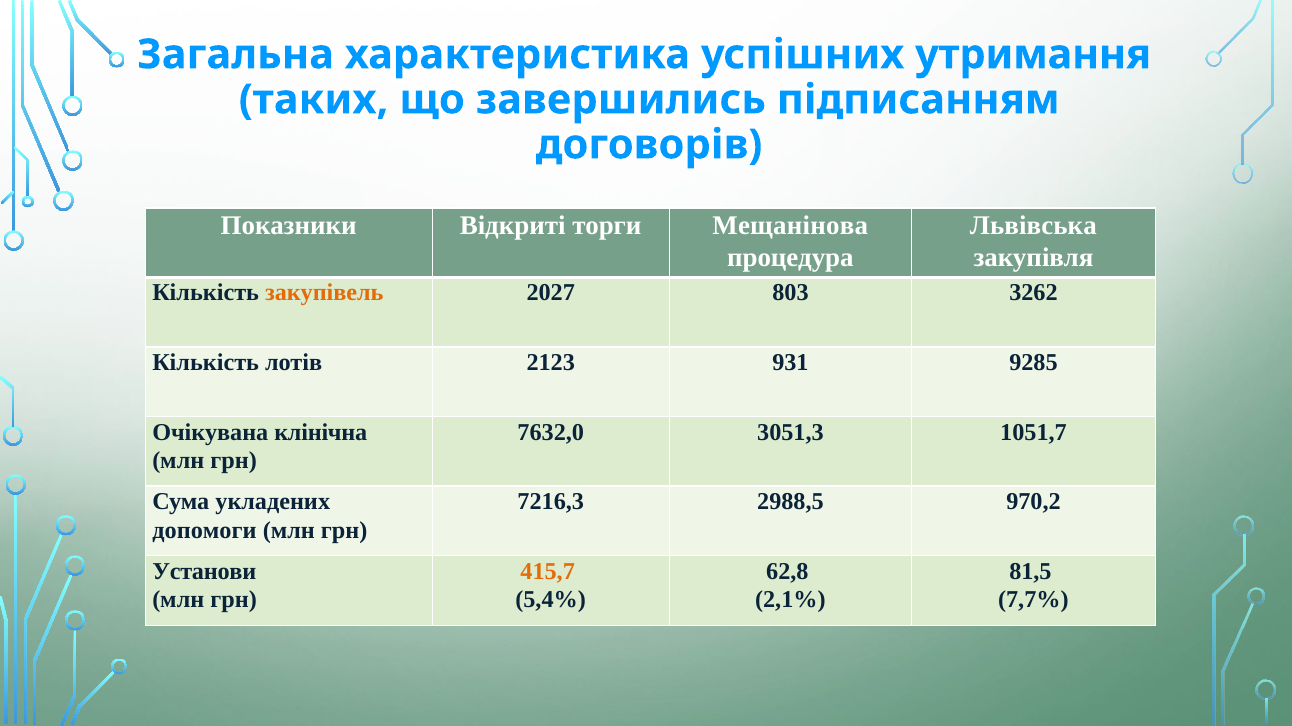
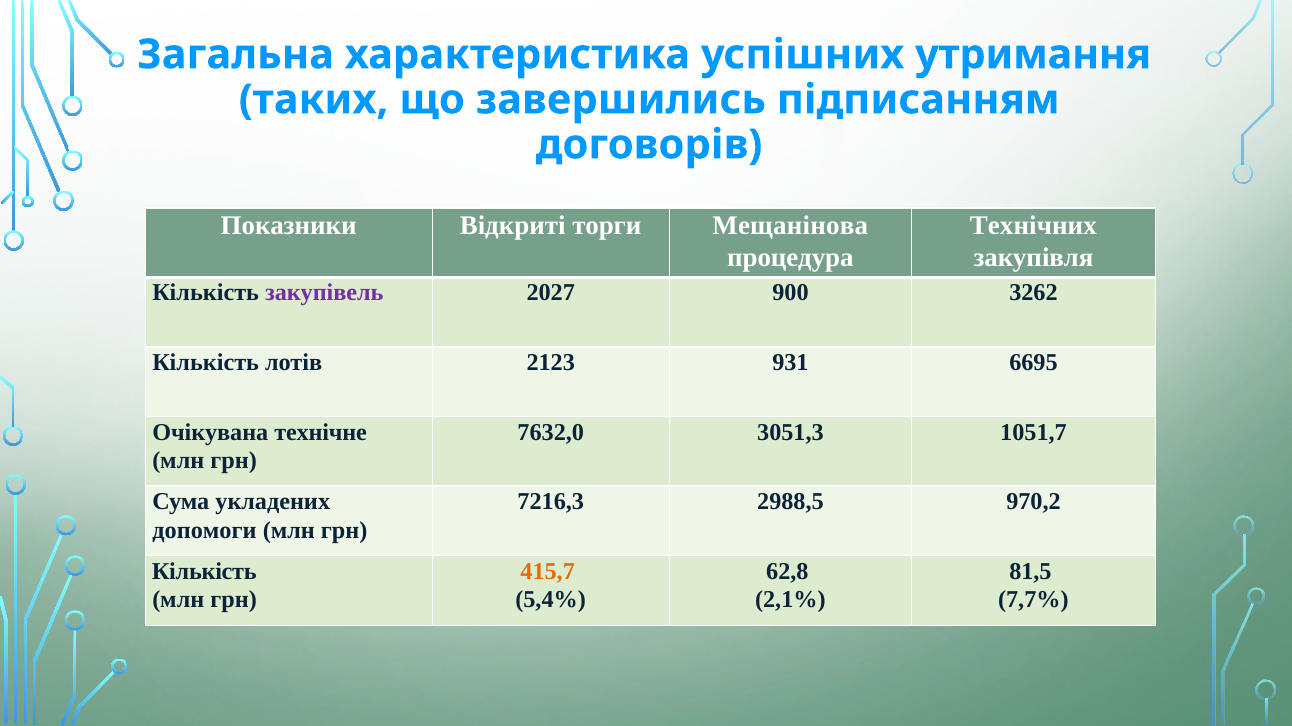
Львівська: Львівська -> Технічних
закупівель colour: orange -> purple
803: 803 -> 900
9285: 9285 -> 6695
клінічна: клінічна -> технічне
Установи at (204, 572): Установи -> Кількість
